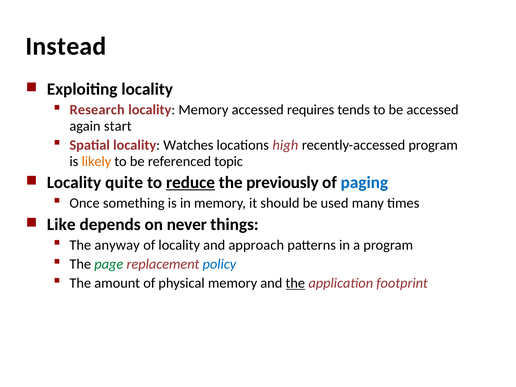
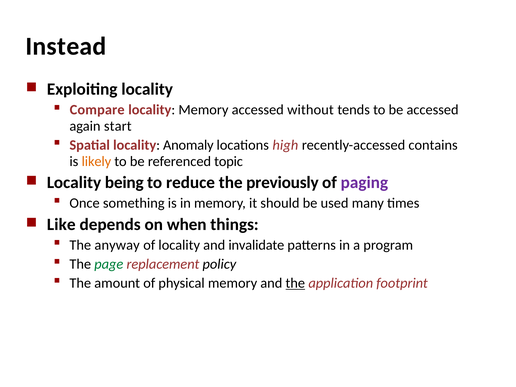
Research: Research -> Compare
requires: requires -> without
Watches: Watches -> Anomaly
recently-accessed program: program -> contains
quite: quite -> being
reduce underline: present -> none
paging colour: blue -> purple
never: never -> when
approach: approach -> invalidate
policy colour: blue -> black
